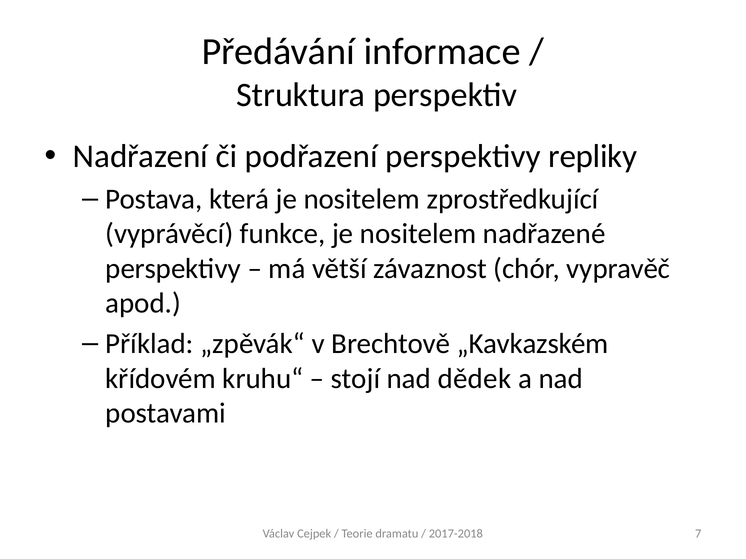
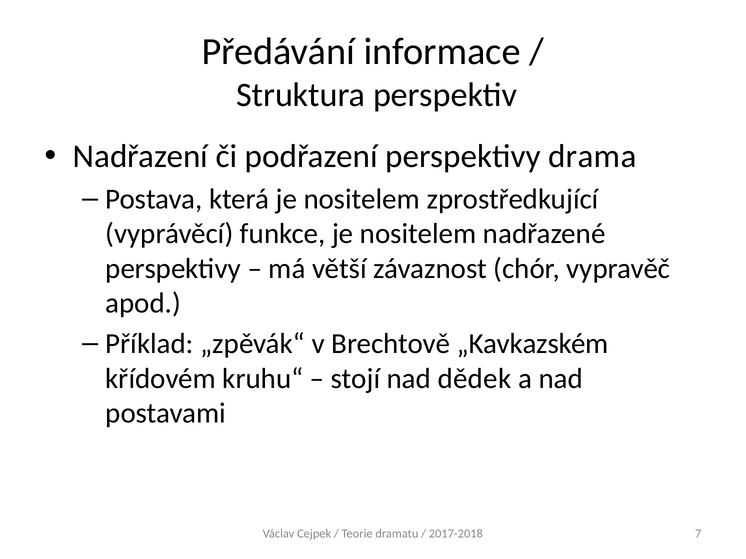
repliky: repliky -> drama
